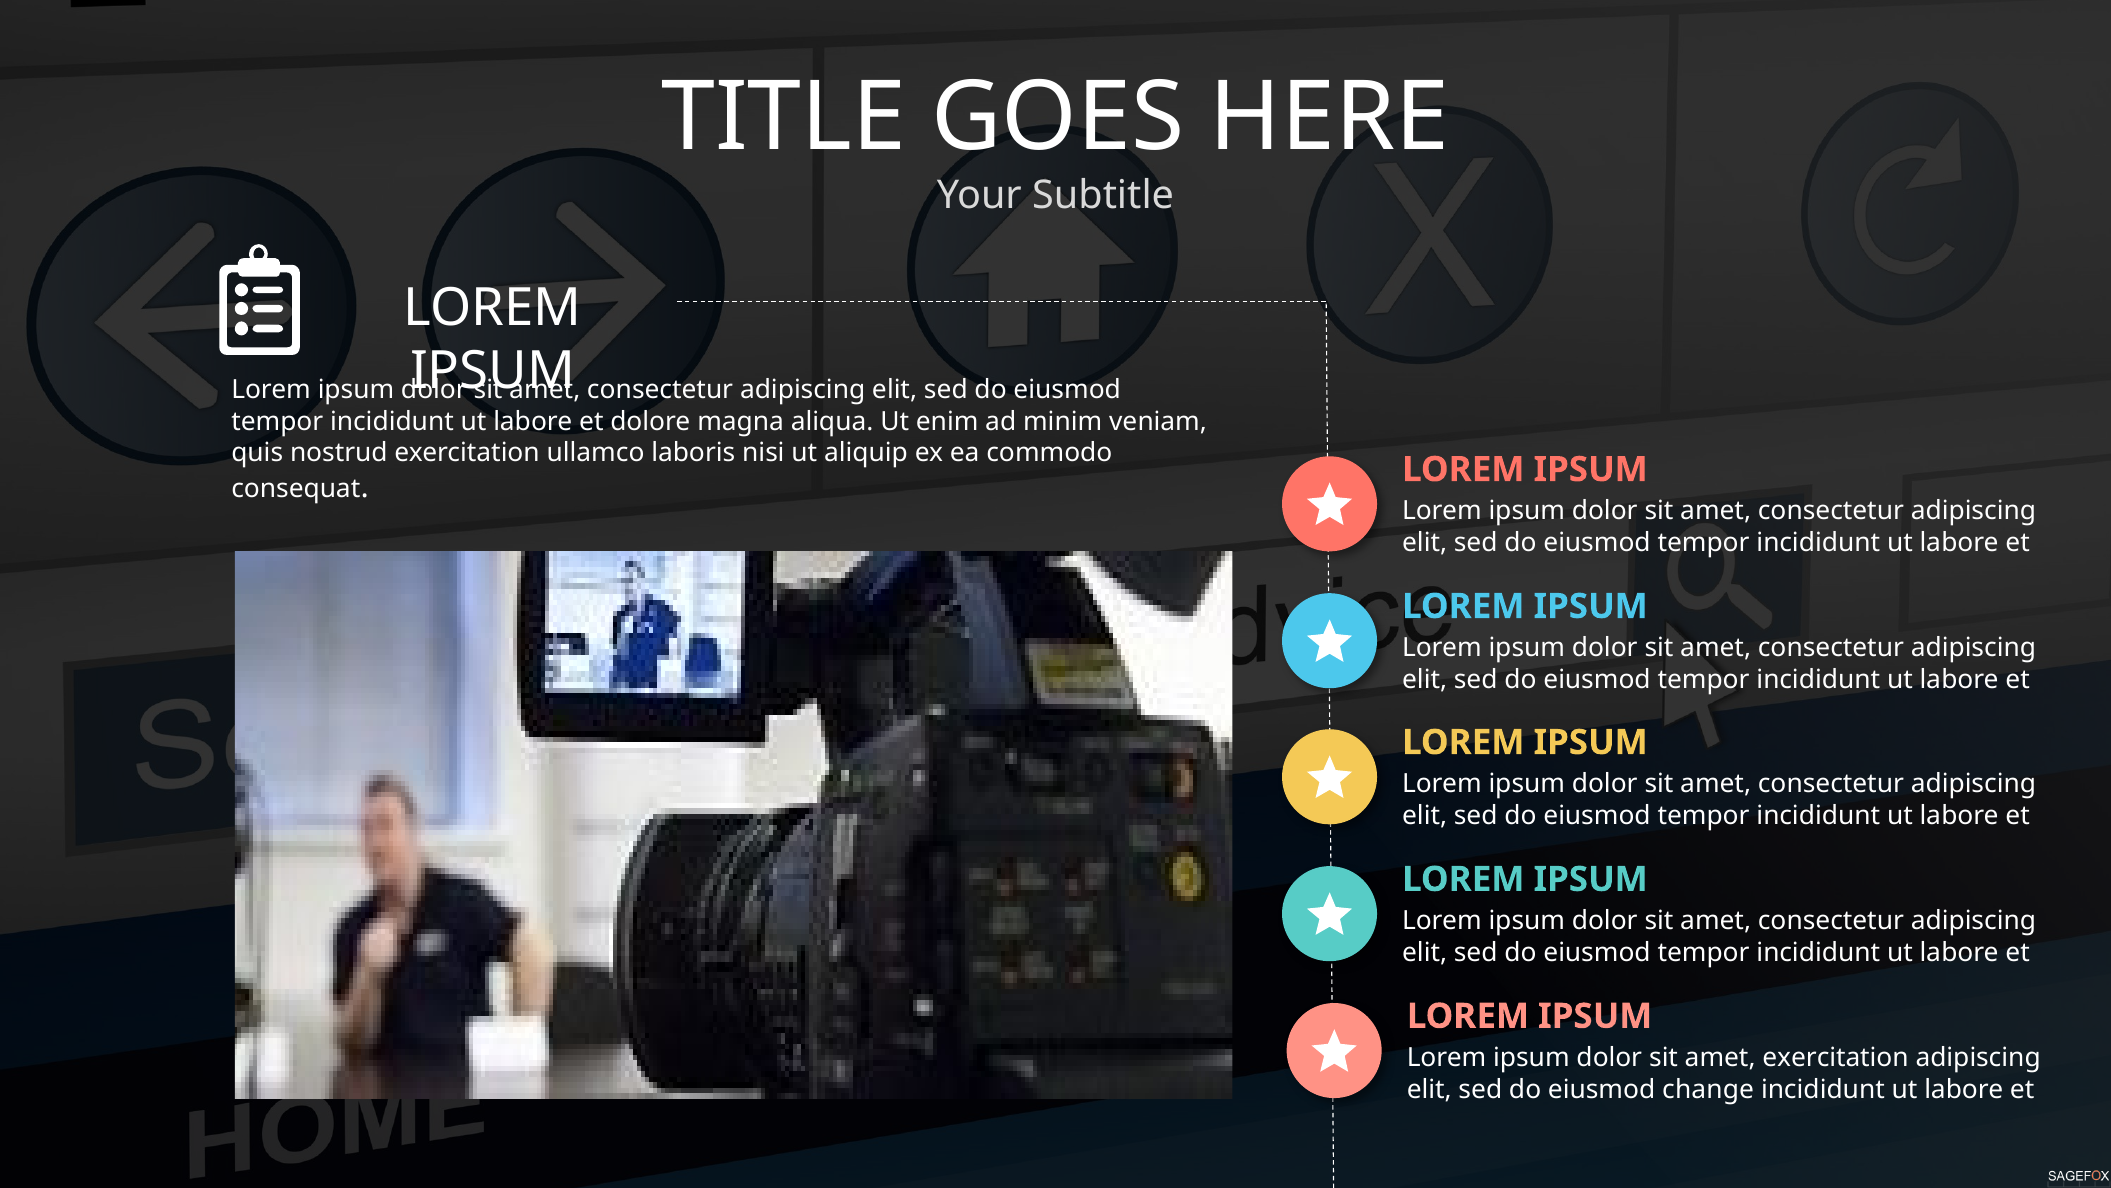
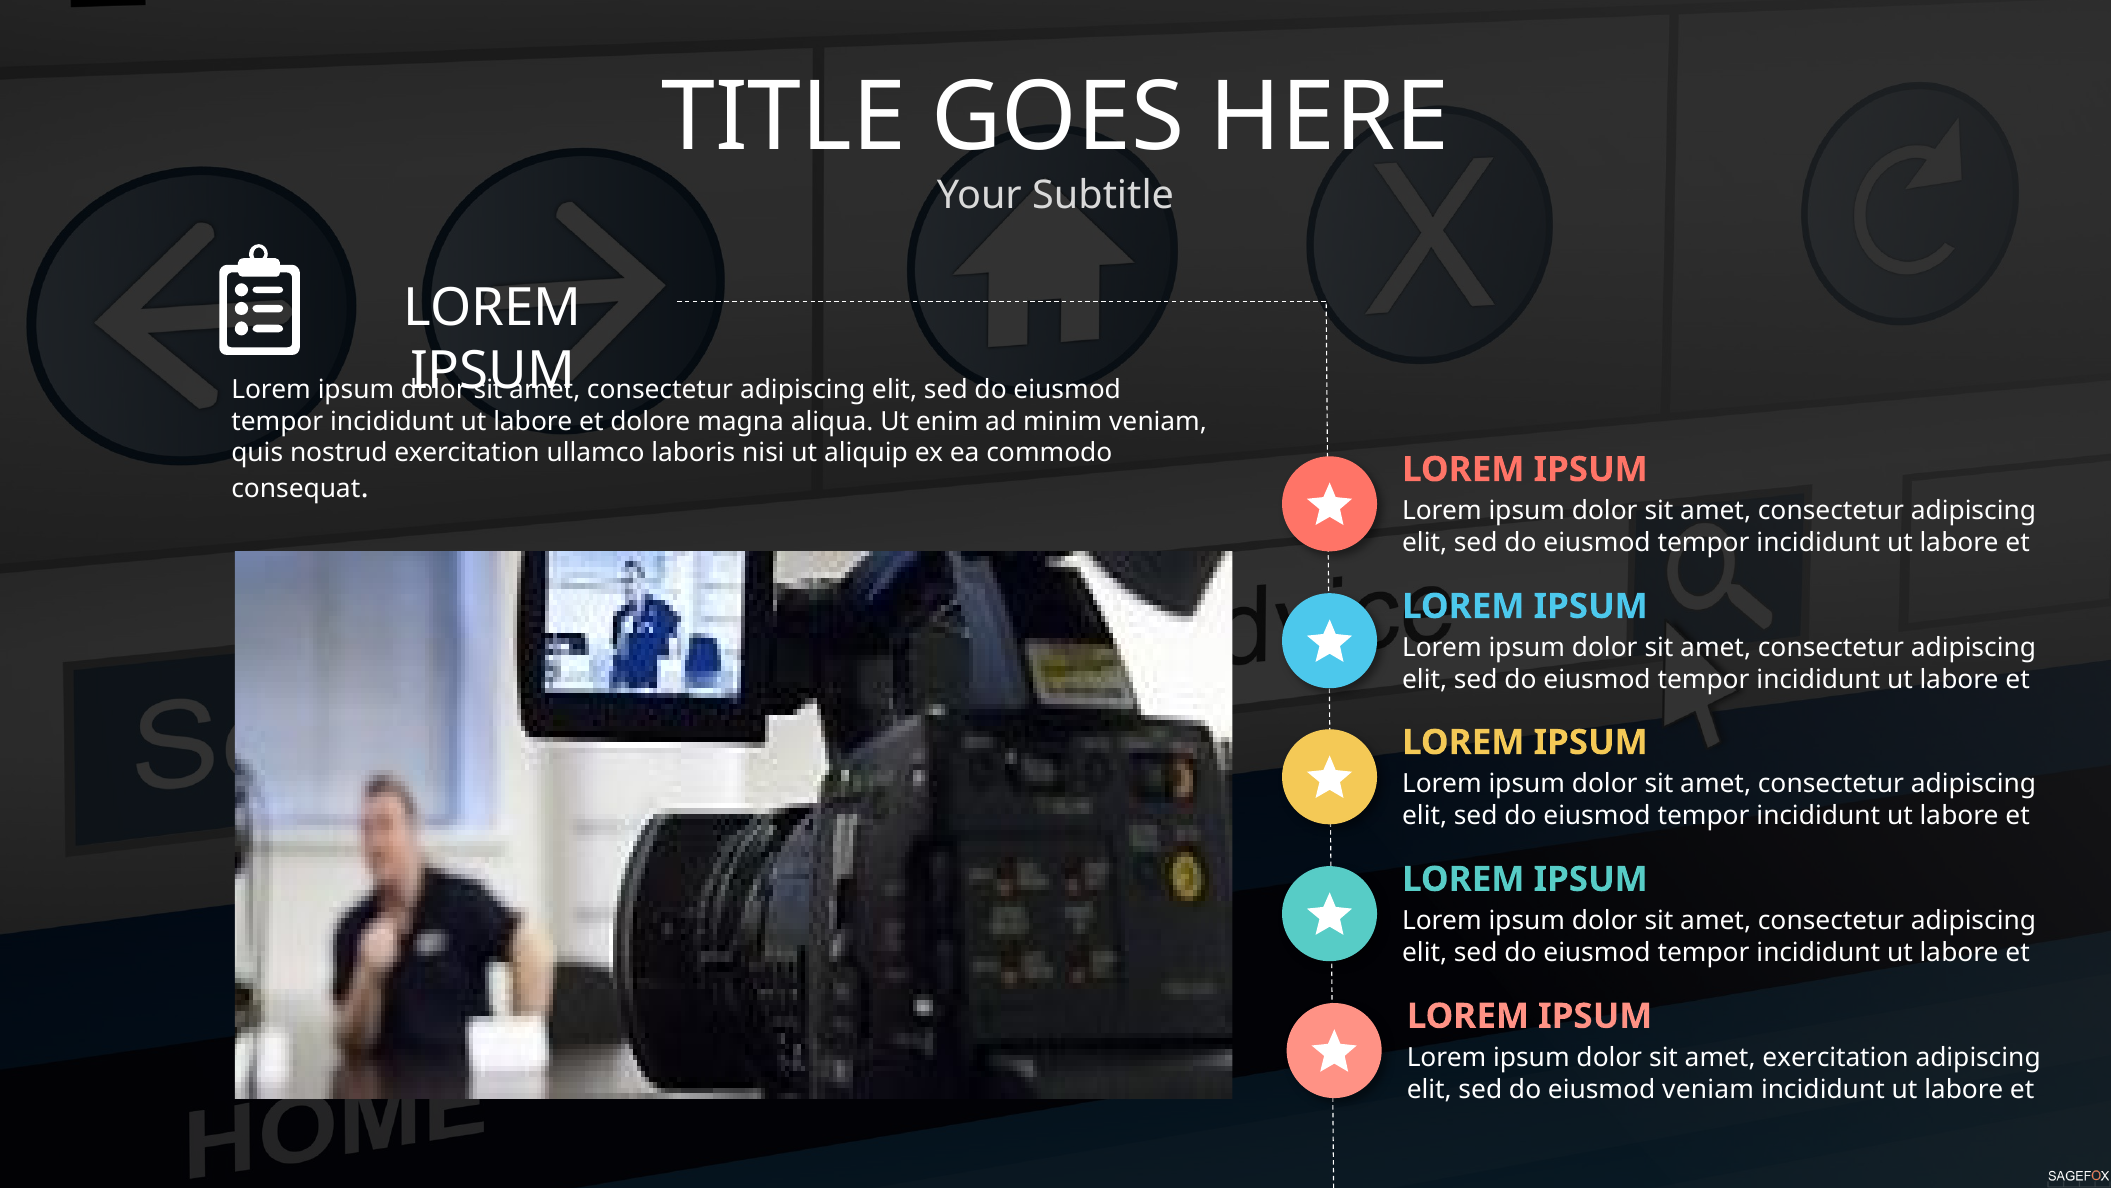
eiusmod change: change -> veniam
